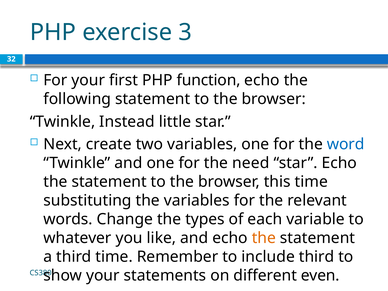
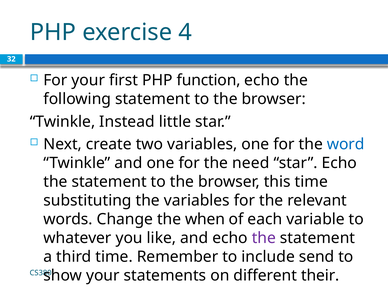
3: 3 -> 4
types: types -> when
the at (264, 238) colour: orange -> purple
include third: third -> send
even: even -> their
